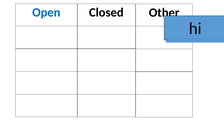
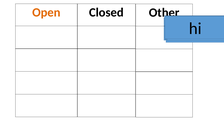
Open colour: blue -> orange
